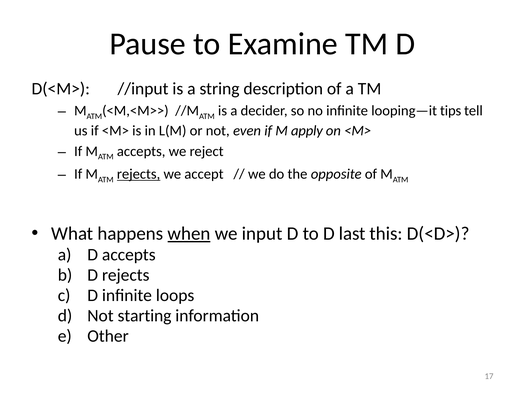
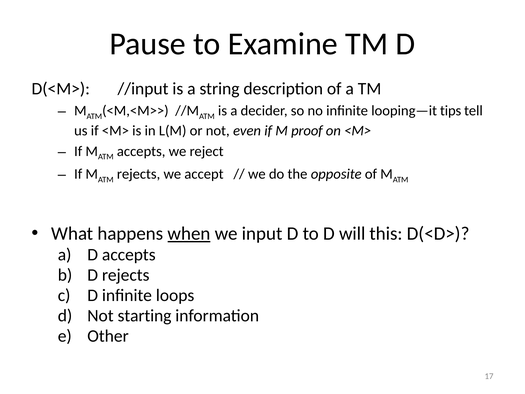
apply: apply -> proof
rejects at (139, 174) underline: present -> none
last: last -> will
